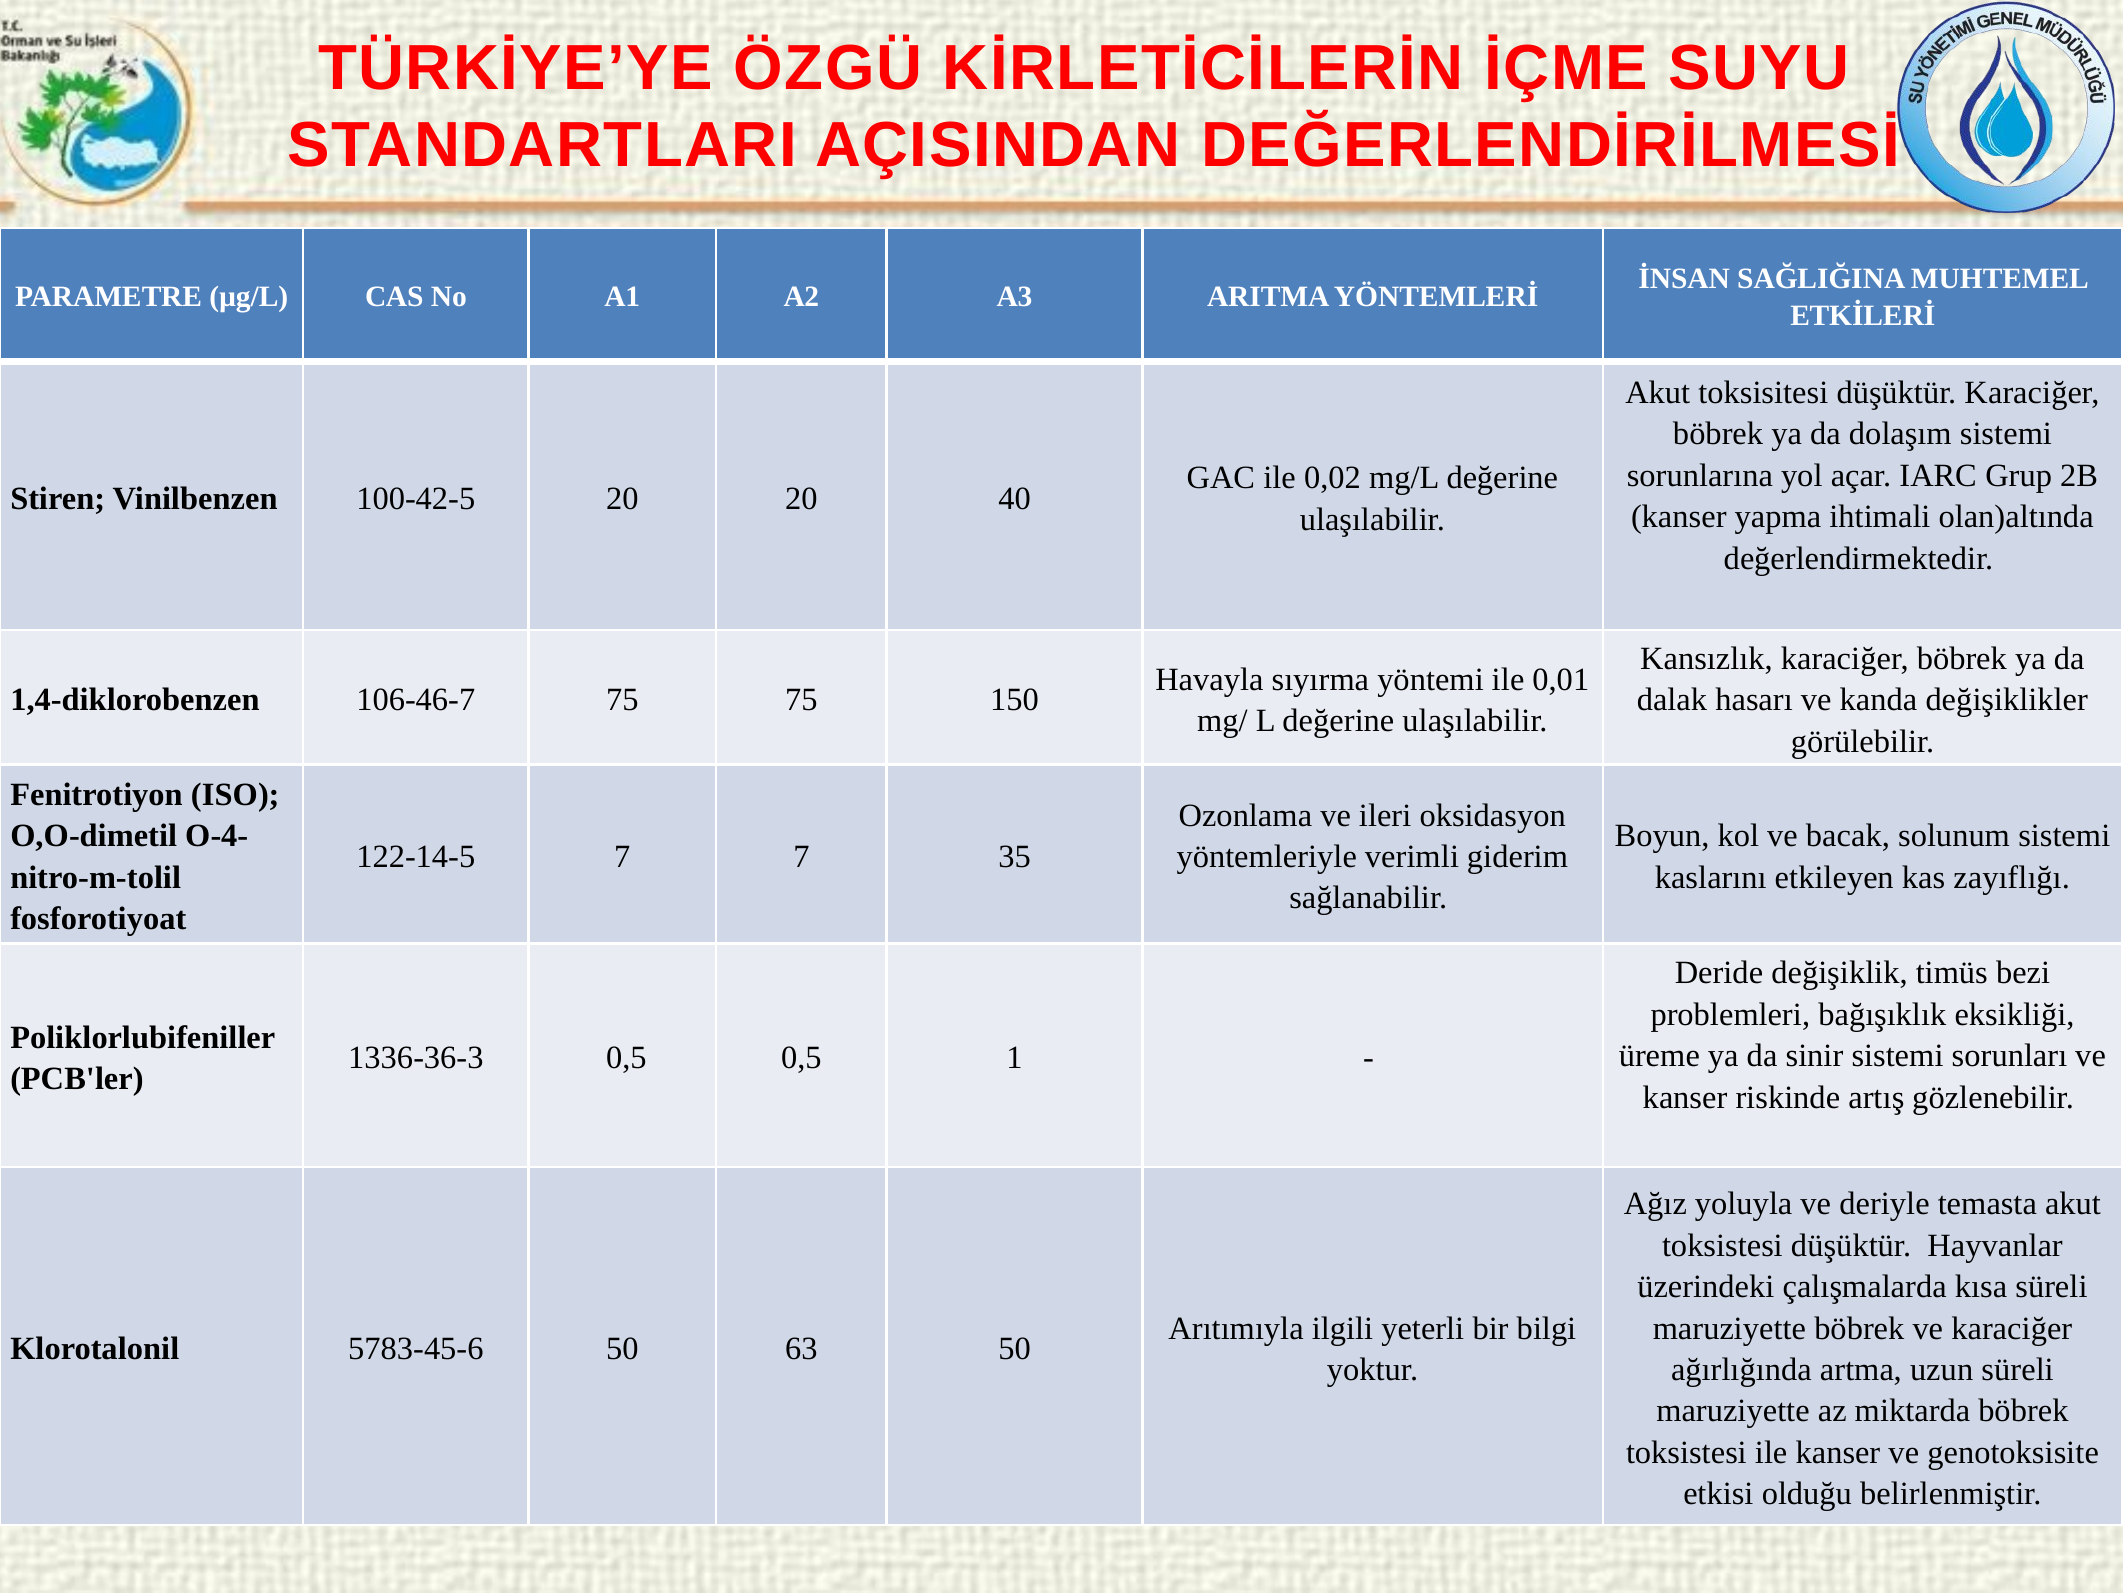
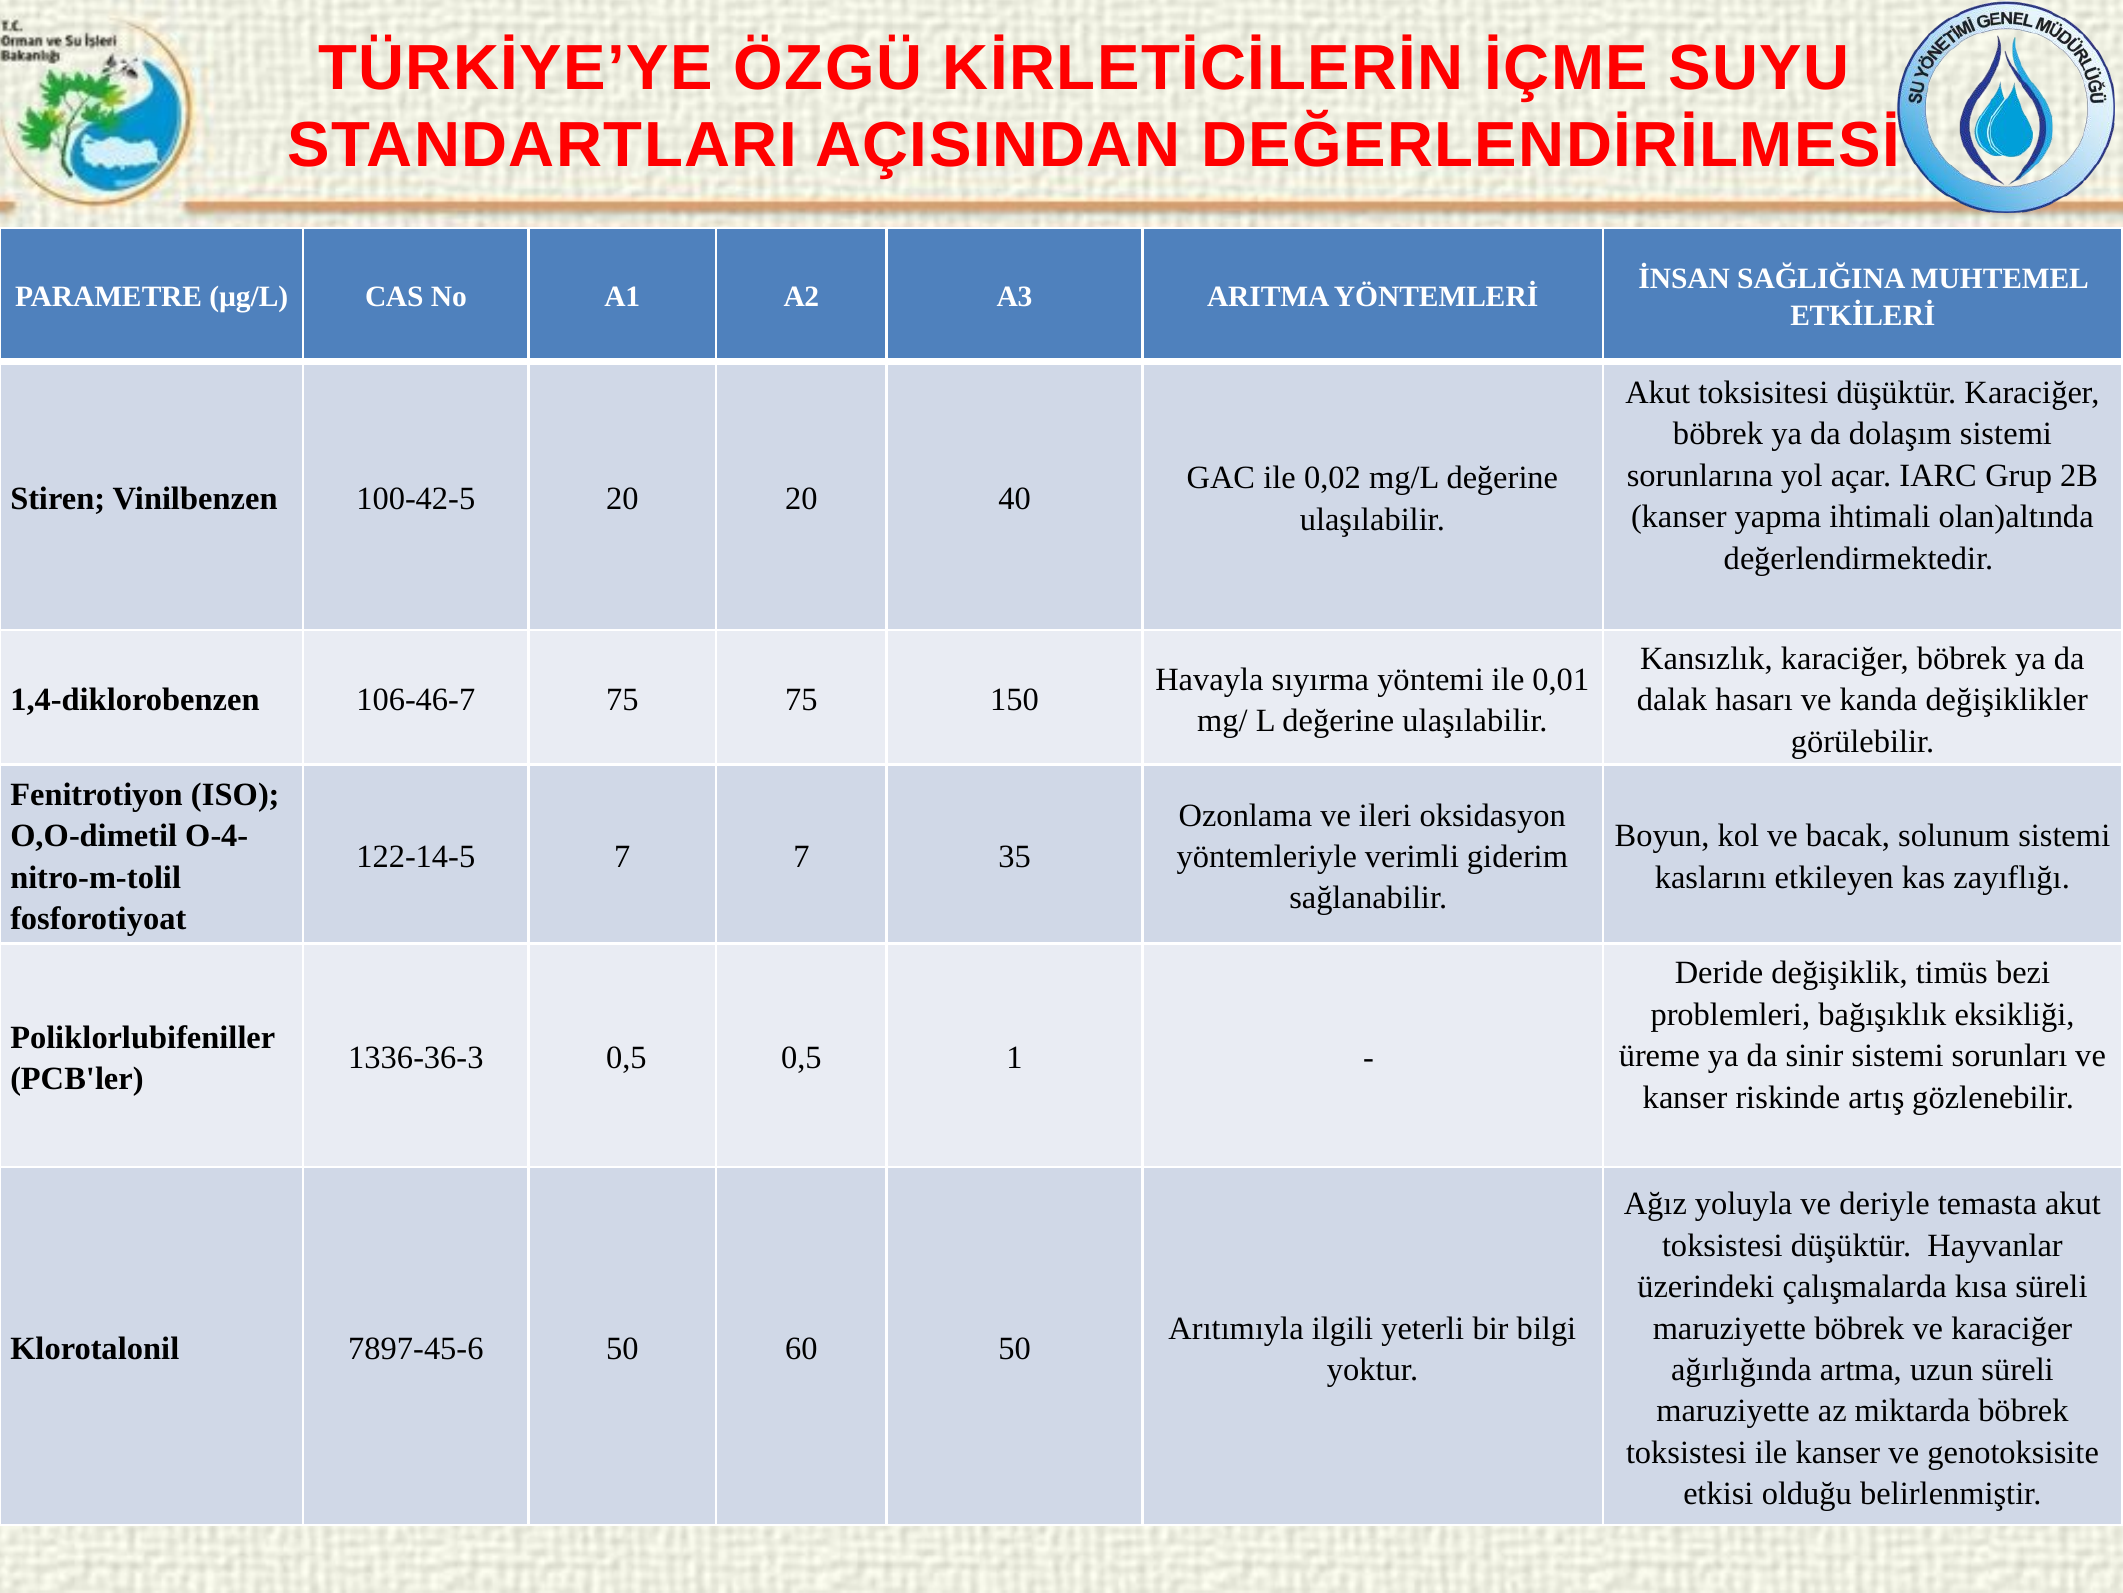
5783-45-6: 5783-45-6 -> 7897-45-6
63: 63 -> 60
